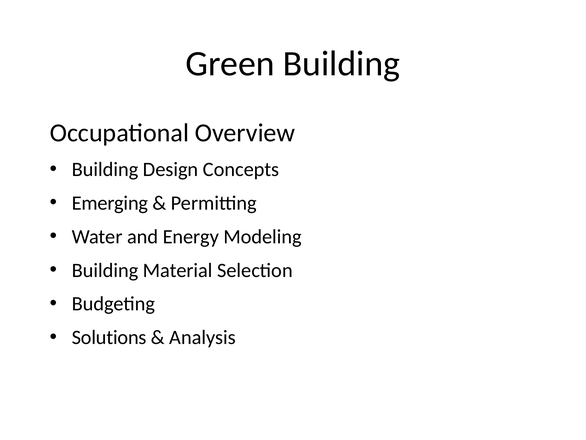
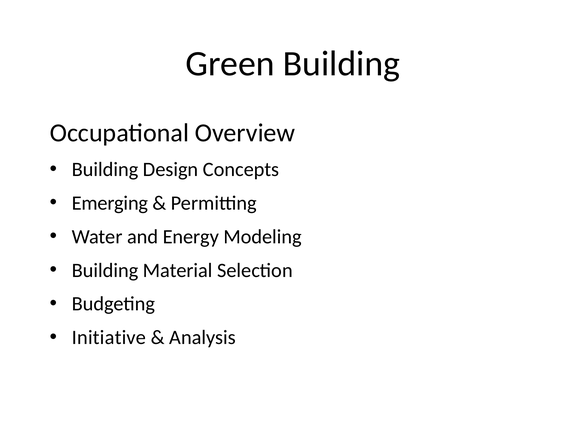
Solutions: Solutions -> Initiative
